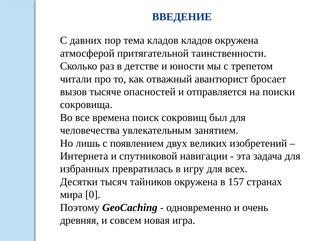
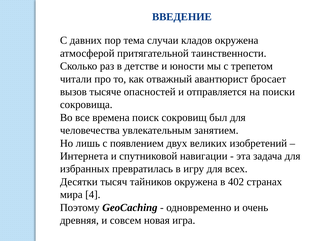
тема кладов: кладов -> случаи
157: 157 -> 402
0: 0 -> 4
